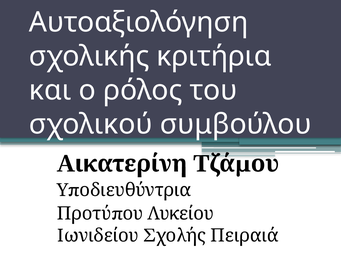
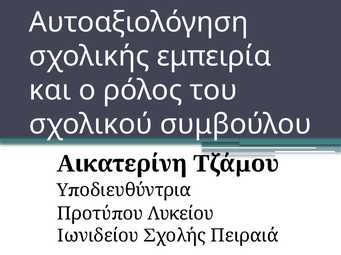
κριτήρια: κριτήρια -> εμπειρία
